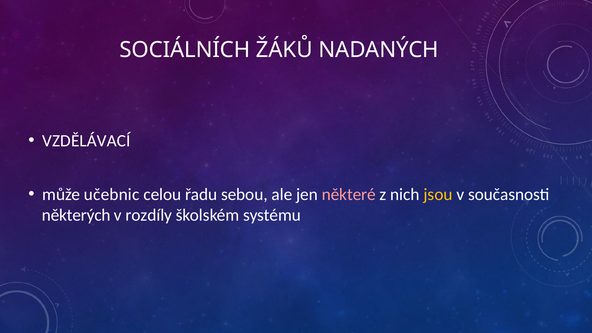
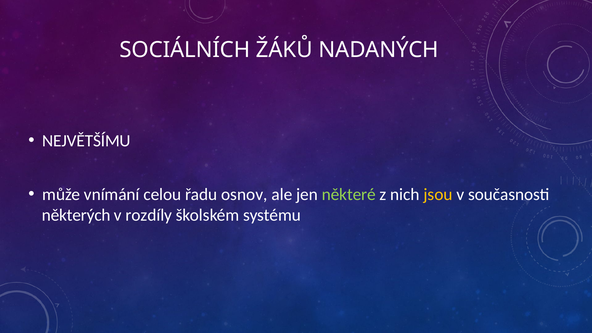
VZDĚLÁVACÍ: VZDĚLÁVACÍ -> NEJVĚTŠÍMU
učebnic: učebnic -> vnímání
sebou: sebou -> osnov
některé colour: pink -> light green
